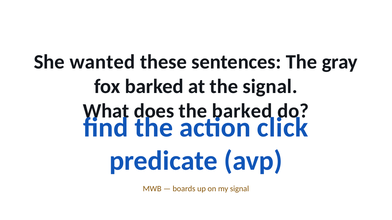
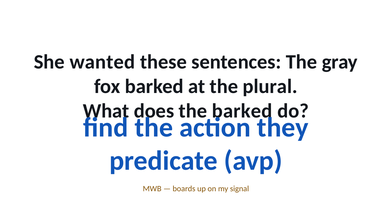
the signal: signal -> plural
click: click -> they
